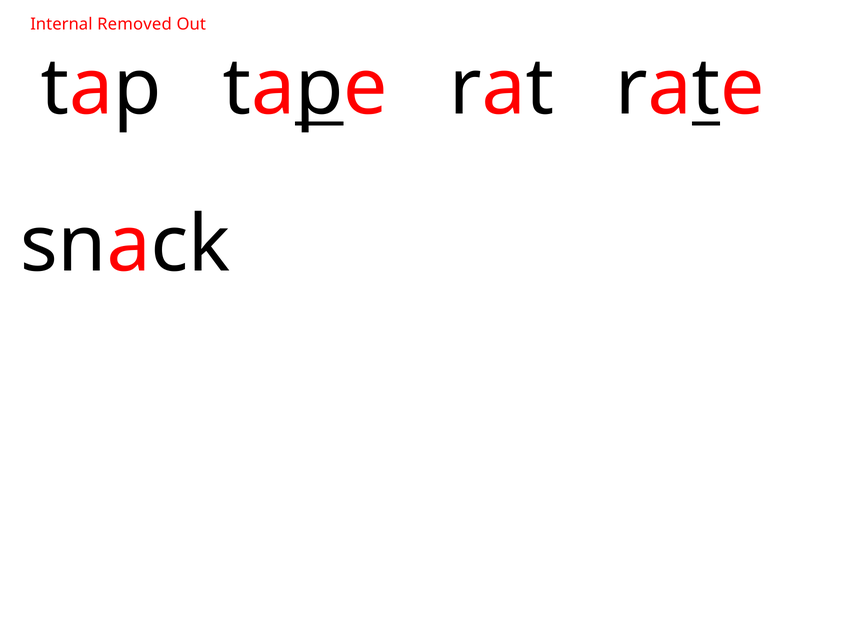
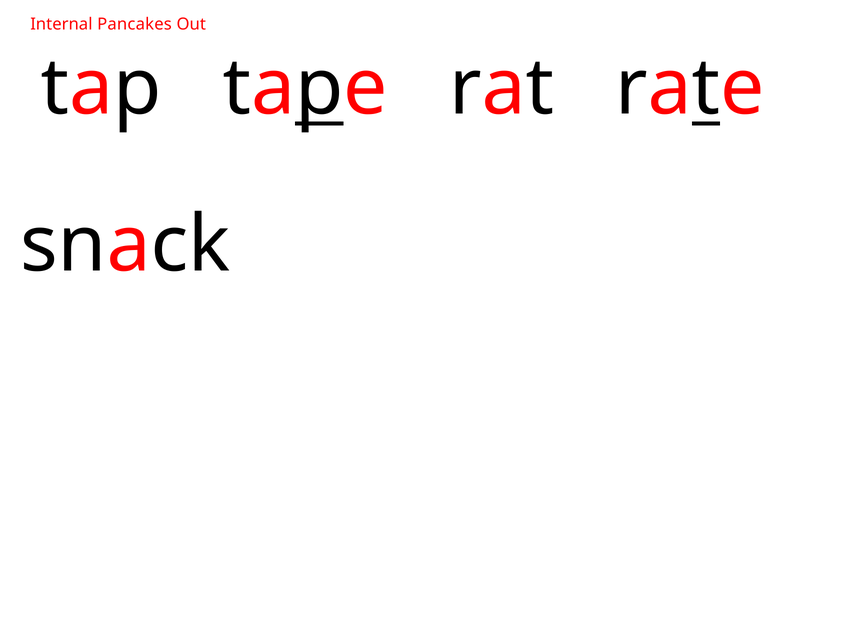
Removed: Removed -> Pancakes
